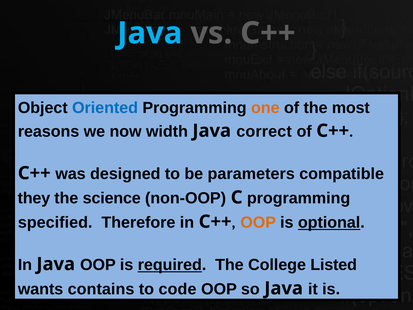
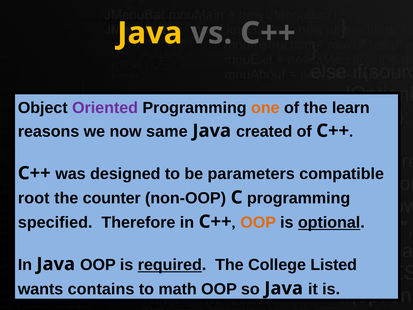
Java at (150, 33) colour: light blue -> yellow
Oriented colour: blue -> purple
most: most -> learn
width: width -> same
correct: correct -> created
they: they -> root
science: science -> counter
code: code -> math
